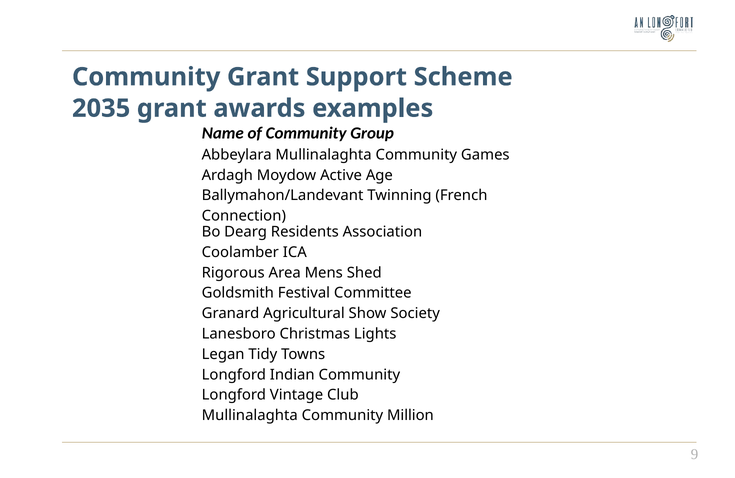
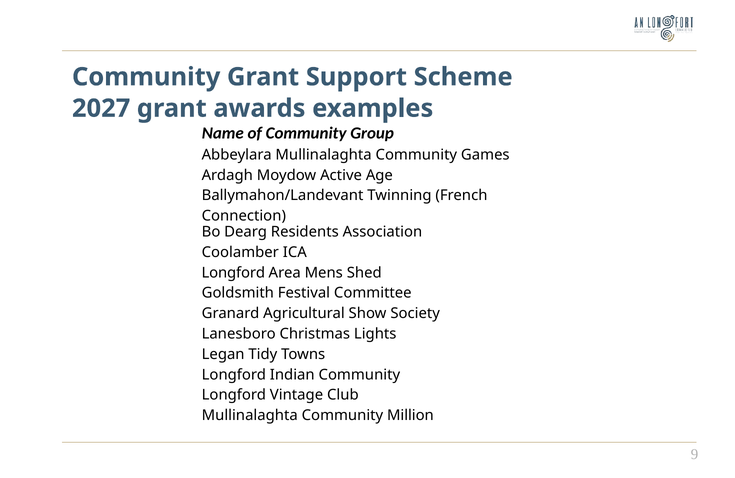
2035: 2035 -> 2027
Rigorous at (233, 273): Rigorous -> Longford
